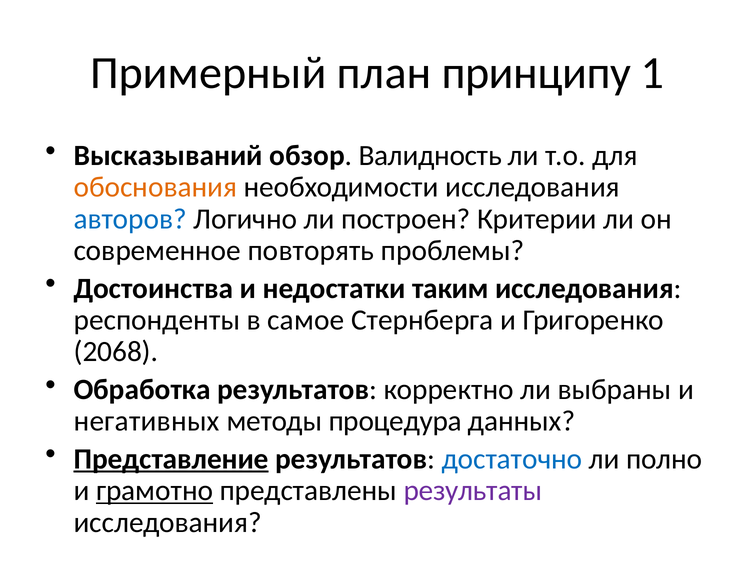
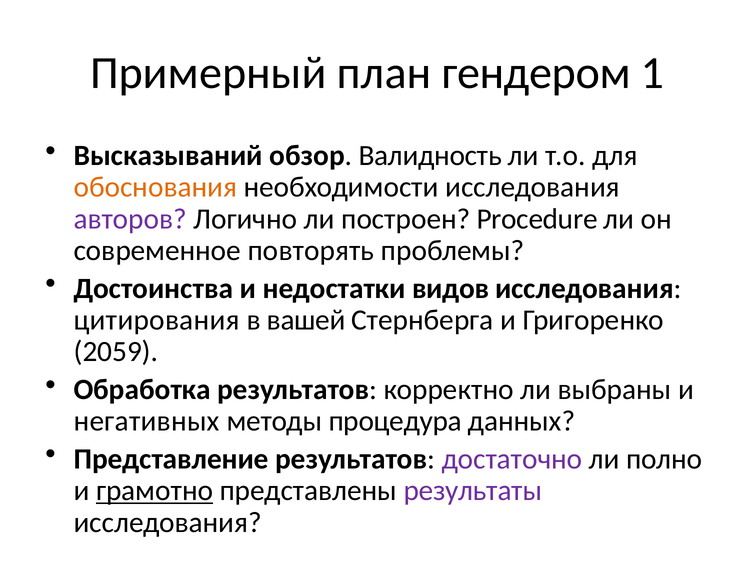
принципу: принципу -> гендером
авторов colour: blue -> purple
Критерии: Критерии -> Procedure
таким: таким -> видов
респонденты: респонденты -> цитирования
самое: самое -> вашей
2068: 2068 -> 2059
Представление underline: present -> none
достаточно colour: blue -> purple
